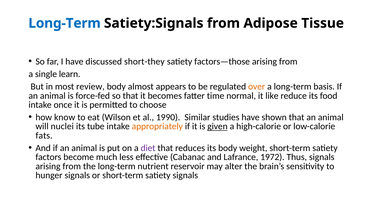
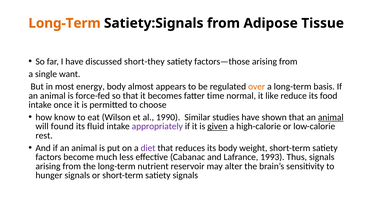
Long-Term at (65, 23) colour: blue -> orange
learn: learn -> want
review: review -> energy
animal at (331, 118) underline: none -> present
nuclei: nuclei -> found
tube: tube -> fluid
appropriately colour: orange -> purple
fats: fats -> rest
1972: 1972 -> 1993
